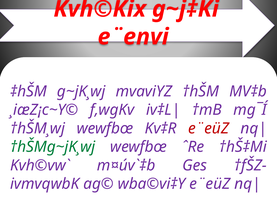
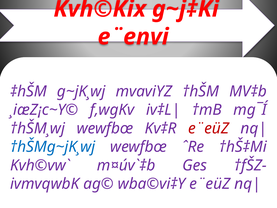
†hŠMg~jK¸wj colour: green -> blue
